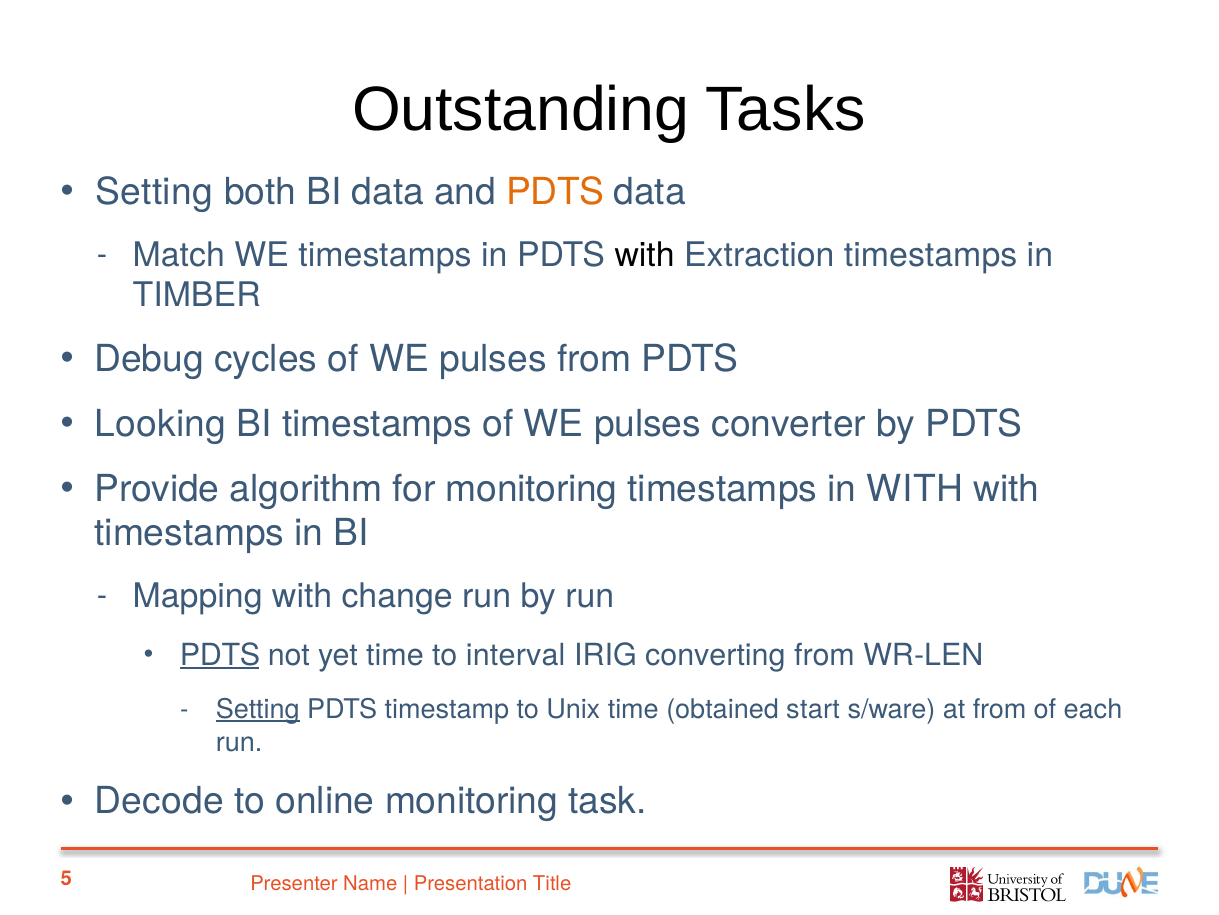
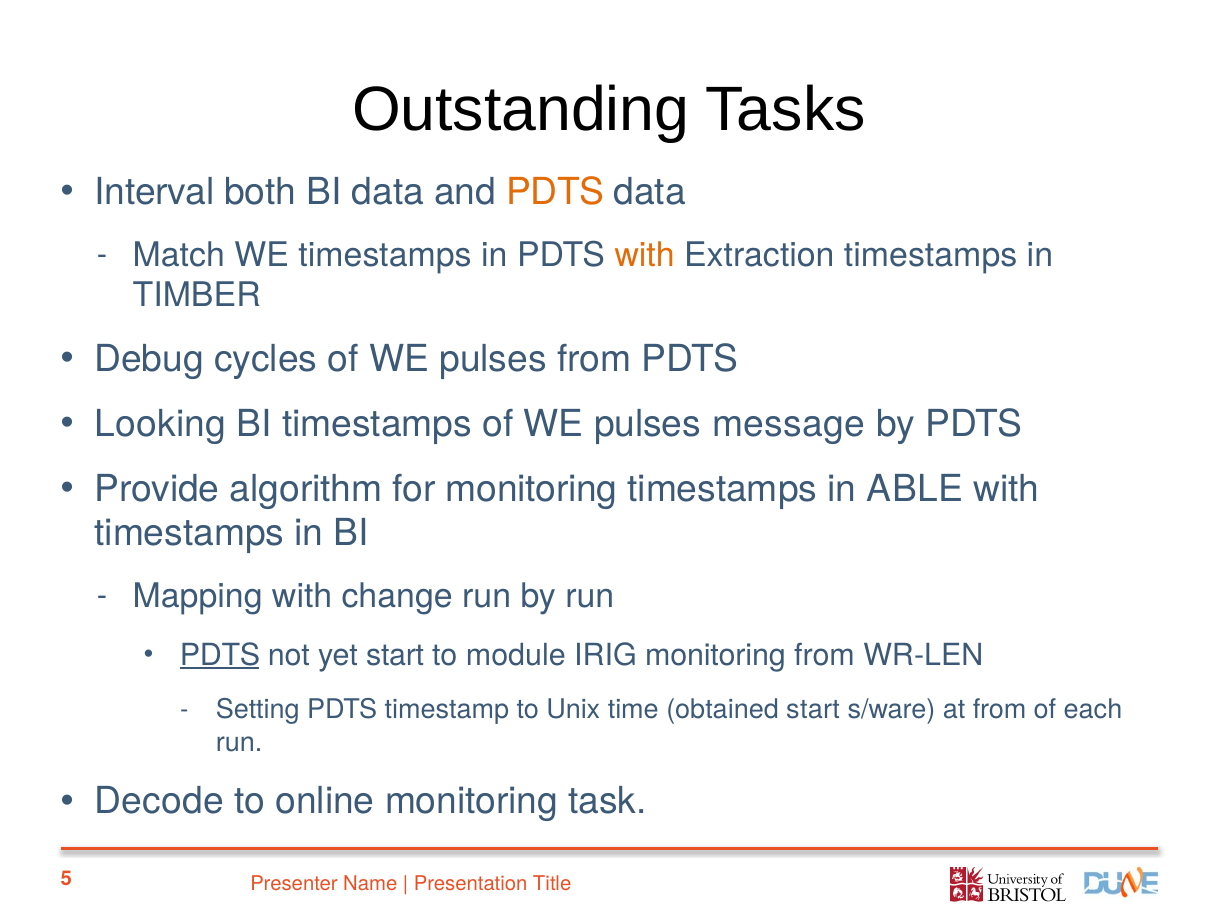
Setting at (154, 192): Setting -> Interval
with at (645, 255) colour: black -> orange
converter: converter -> message
in WITH: WITH -> ABLE
yet time: time -> start
interval: interval -> module
IRIG converting: converting -> monitoring
Setting at (258, 709) underline: present -> none
